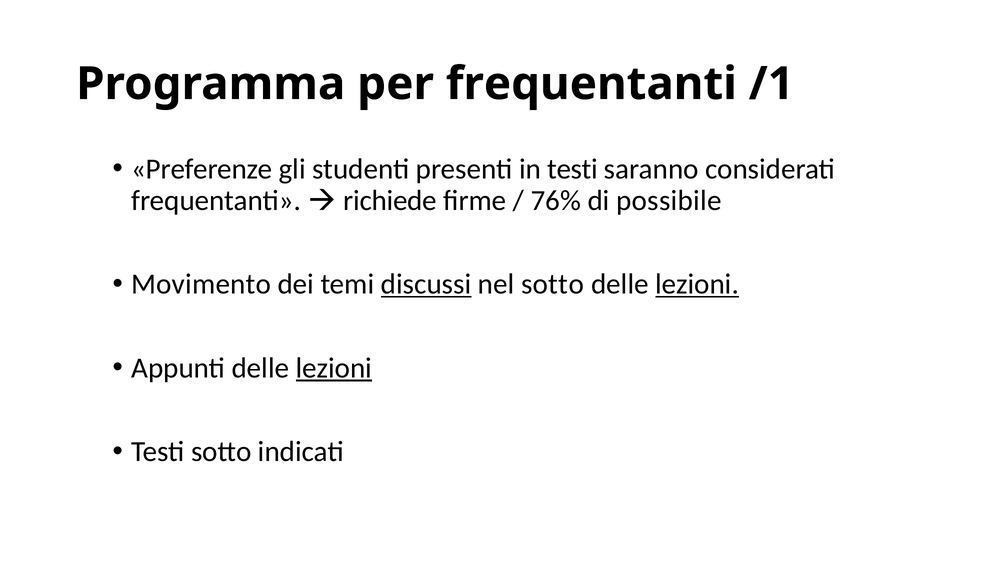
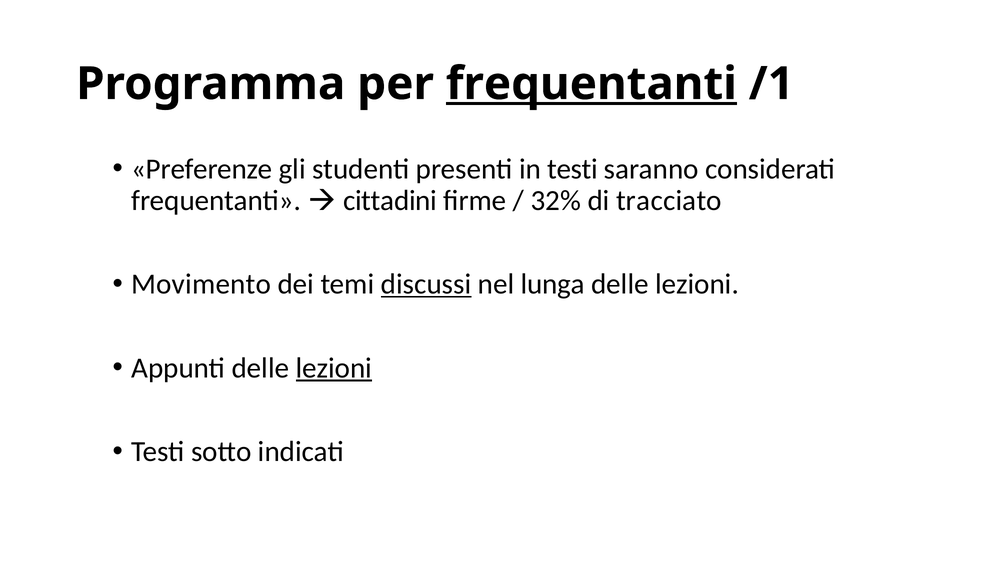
frequentanti at (591, 84) underline: none -> present
richiede: richiede -> cittadini
76%: 76% -> 32%
possibile: possibile -> tracciato
nel sotto: sotto -> lunga
lezioni at (697, 284) underline: present -> none
